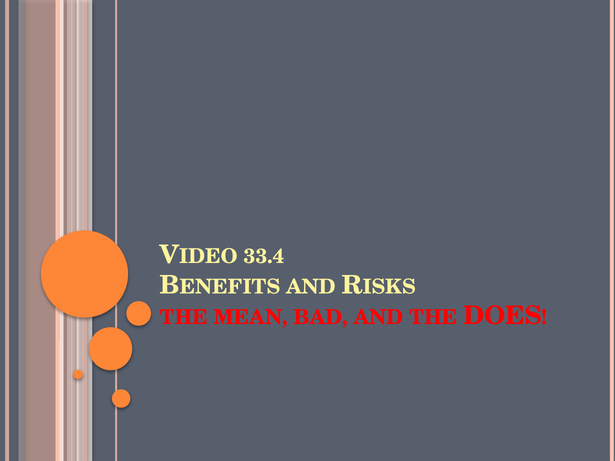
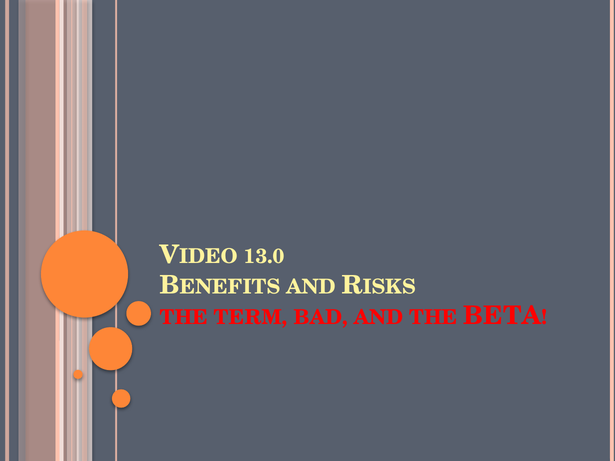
33.4: 33.4 -> 13.0
MEAN: MEAN -> TERM
DOES: DOES -> BETA
